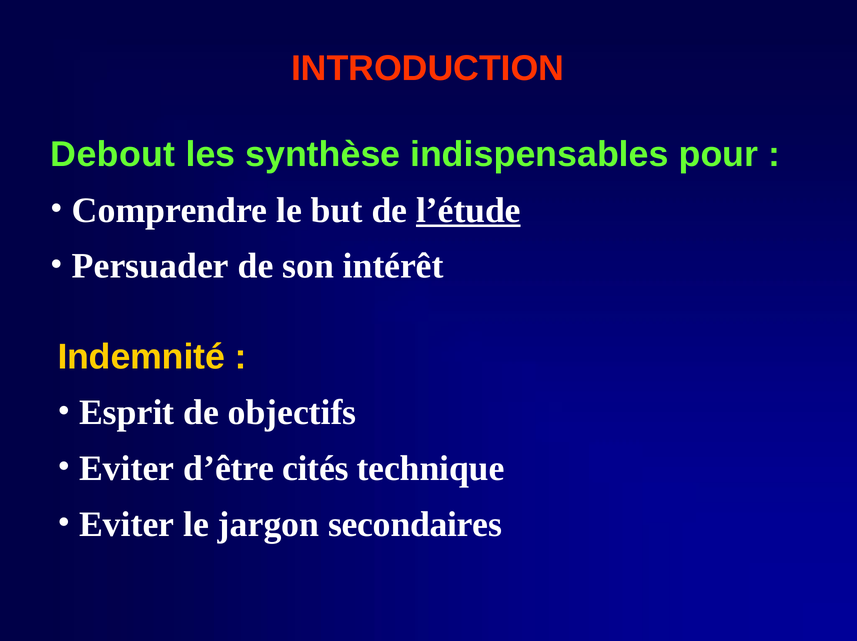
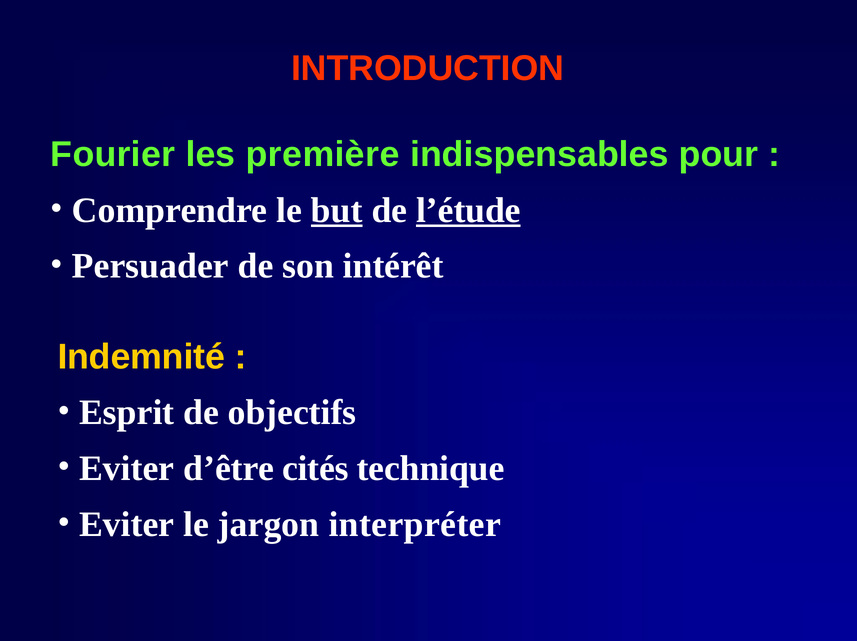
Debout: Debout -> Fourier
synthèse: synthèse -> première
but underline: none -> present
secondaires: secondaires -> interpréter
